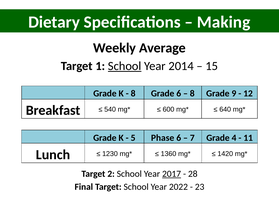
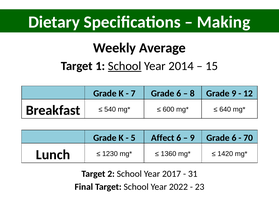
8 at (133, 94): 8 -> 7
Phase: Phase -> Affect
7 at (192, 138): 7 -> 9
4 at (234, 138): 4 -> 6
11: 11 -> 70
2017 underline: present -> none
28: 28 -> 31
